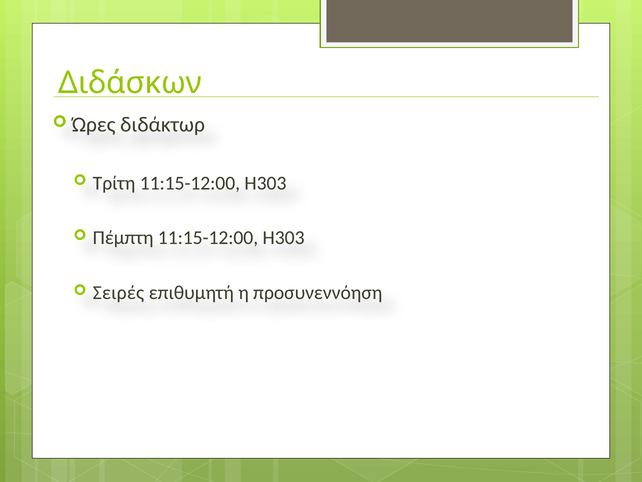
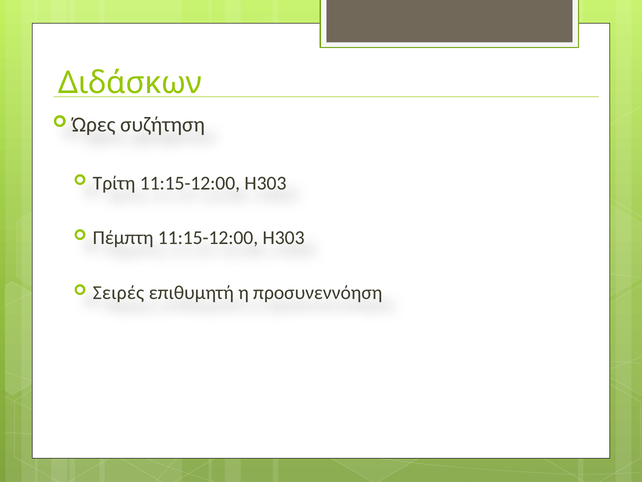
διδάκτωρ: διδάκτωρ -> συζήτηση
